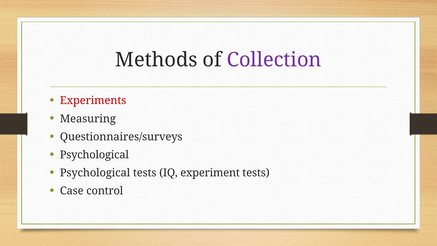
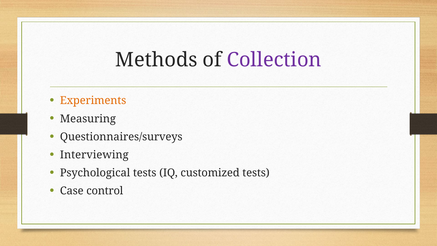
Experiments colour: red -> orange
Psychological at (94, 155): Psychological -> Interviewing
experiment: experiment -> customized
